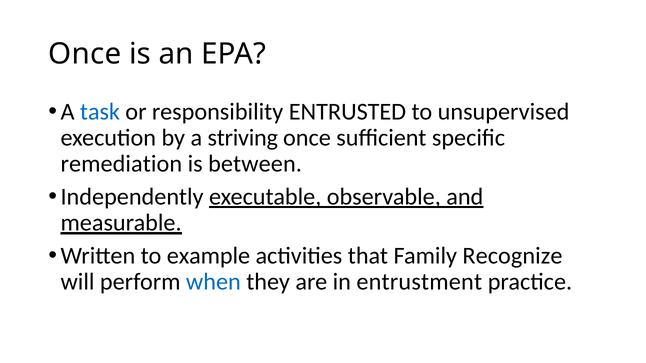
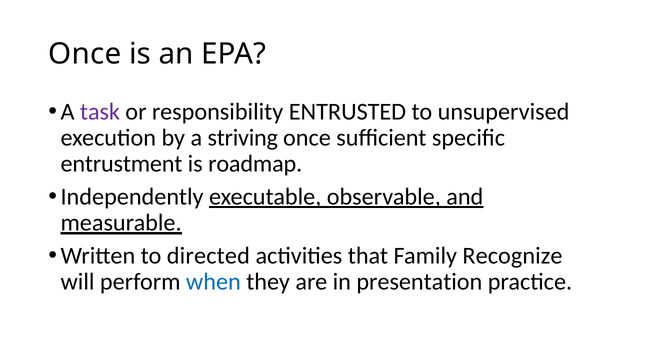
task colour: blue -> purple
remediation: remediation -> entrustment
between: between -> roadmap
example: example -> directed
entrustment: entrustment -> presentation
